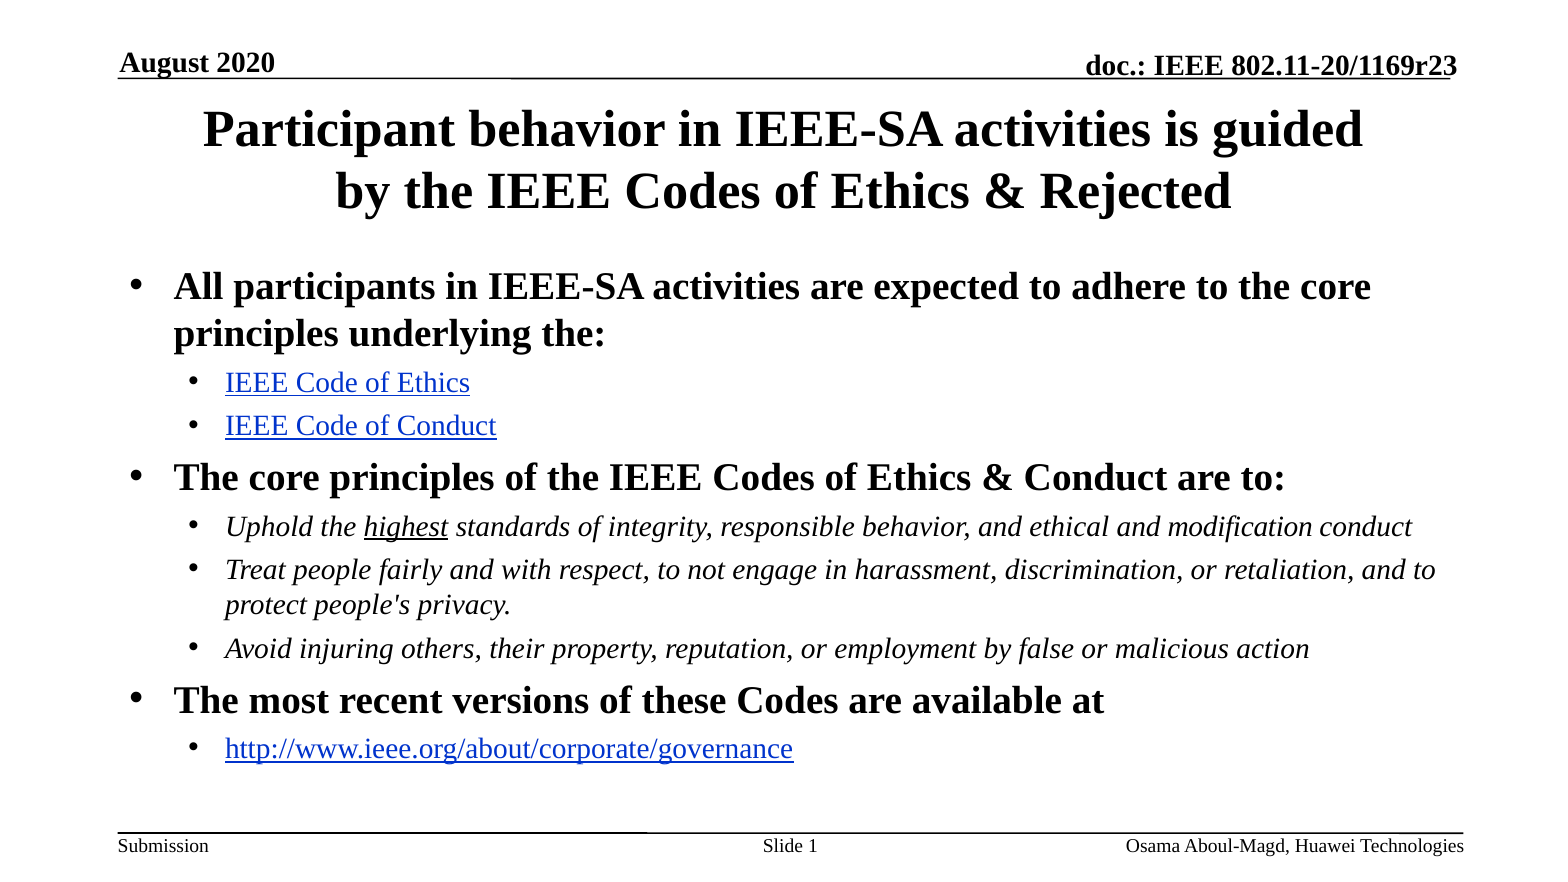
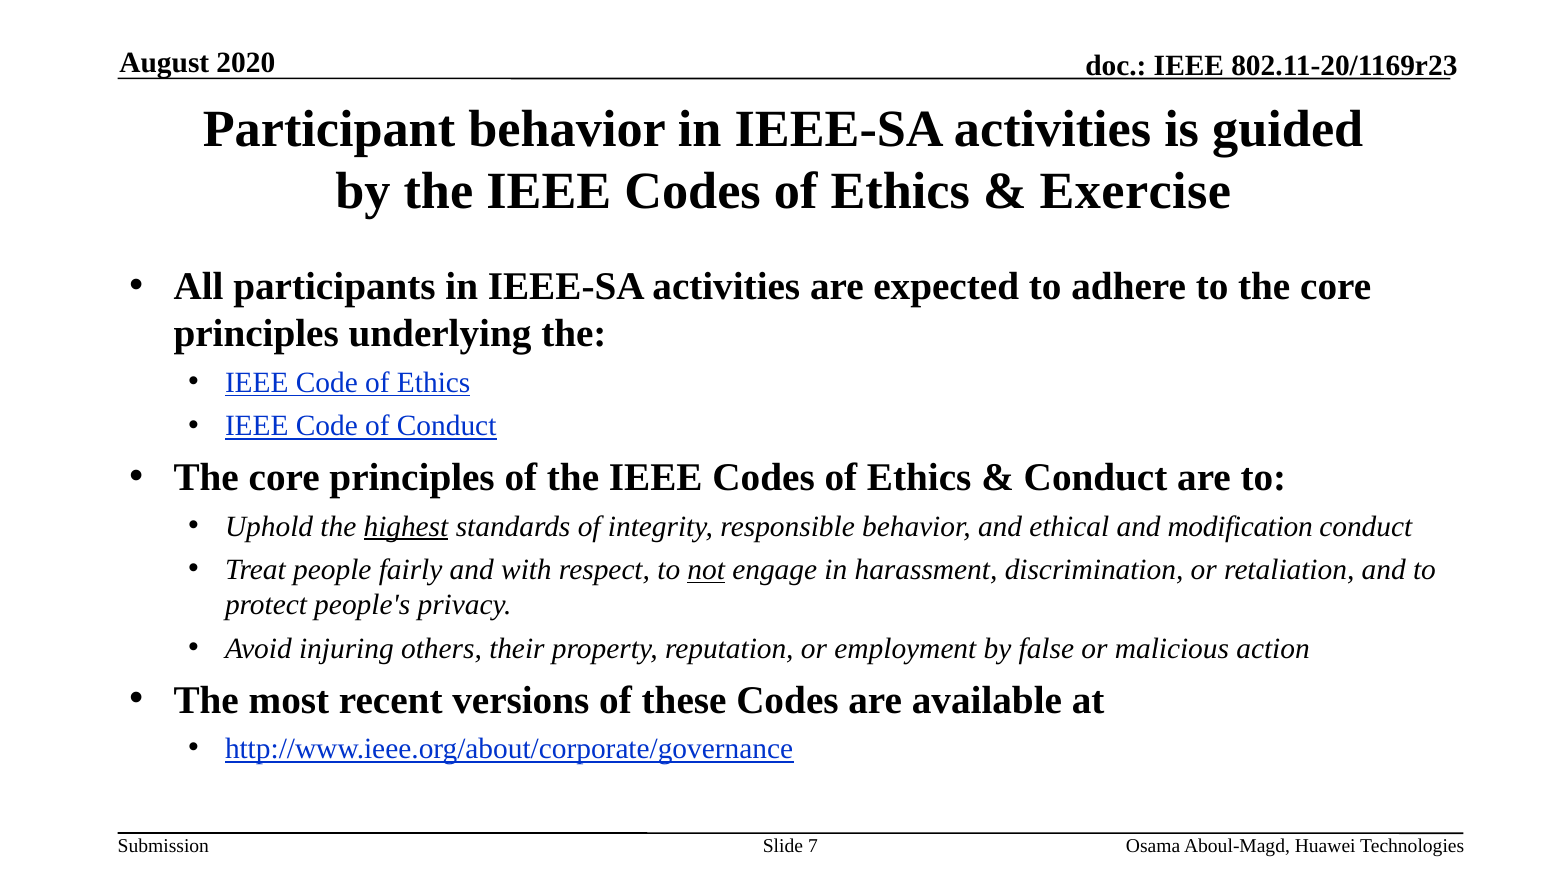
Rejected: Rejected -> Exercise
not underline: none -> present
1: 1 -> 7
